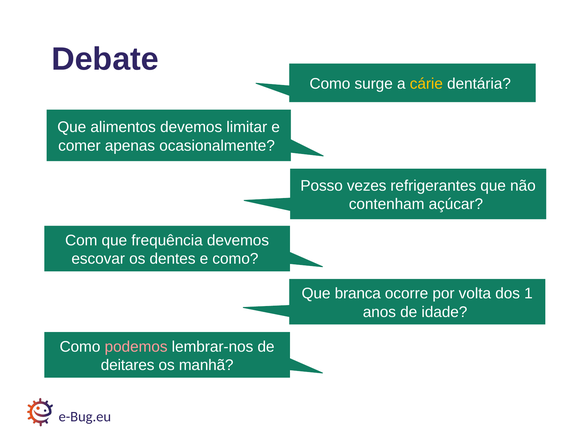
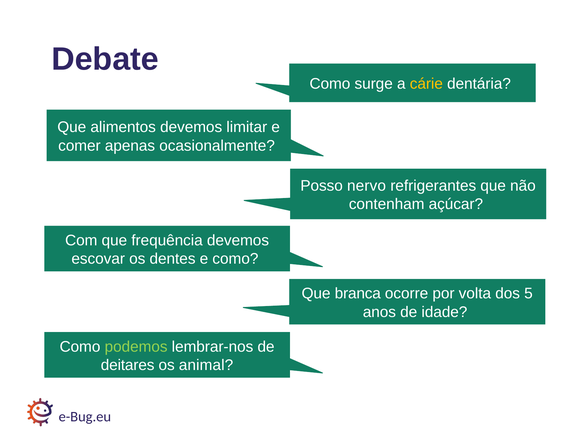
vezes: vezes -> nervo
1: 1 -> 5
podemos colour: pink -> light green
manhã: manhã -> animal
